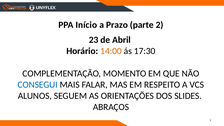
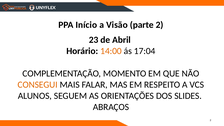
Prazo: Prazo -> Visão
17:30: 17:30 -> 17:04
CONSEGUI colour: blue -> orange
